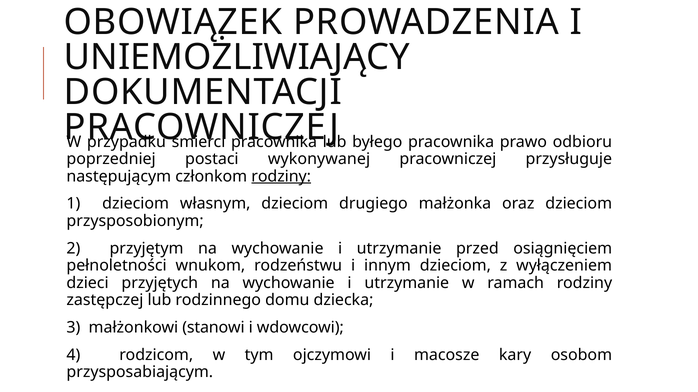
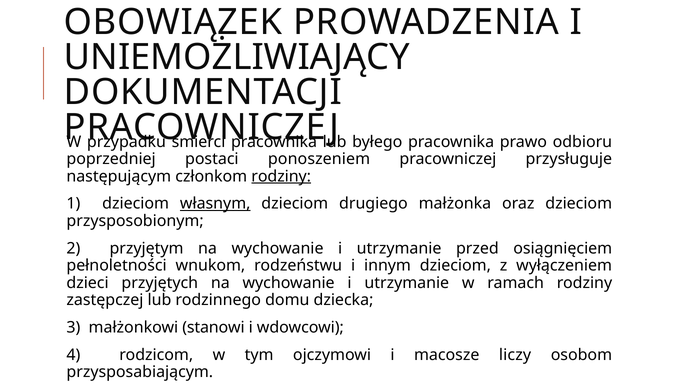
wykonywanej: wykonywanej -> ponoszeniem
własnym underline: none -> present
kary: kary -> liczy
